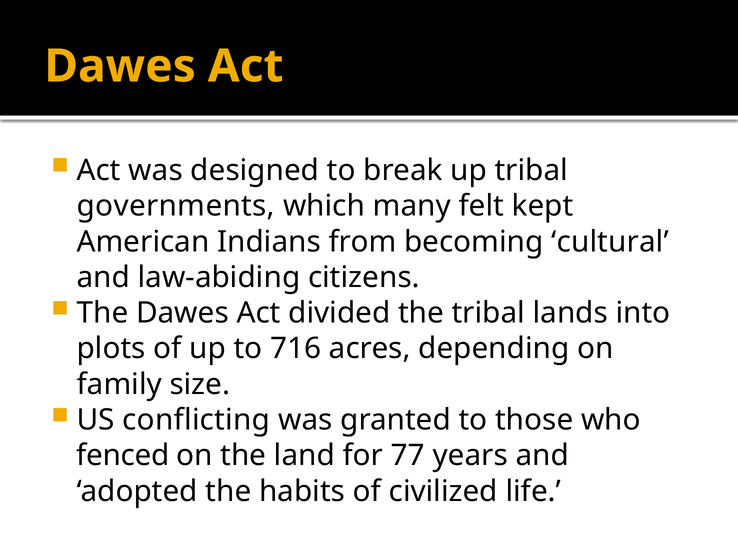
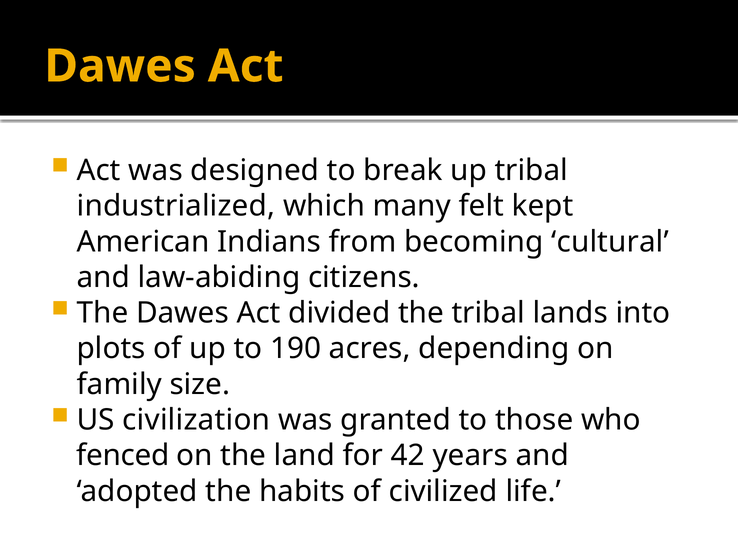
governments: governments -> industrialized
716: 716 -> 190
conflicting: conflicting -> civilization
77: 77 -> 42
